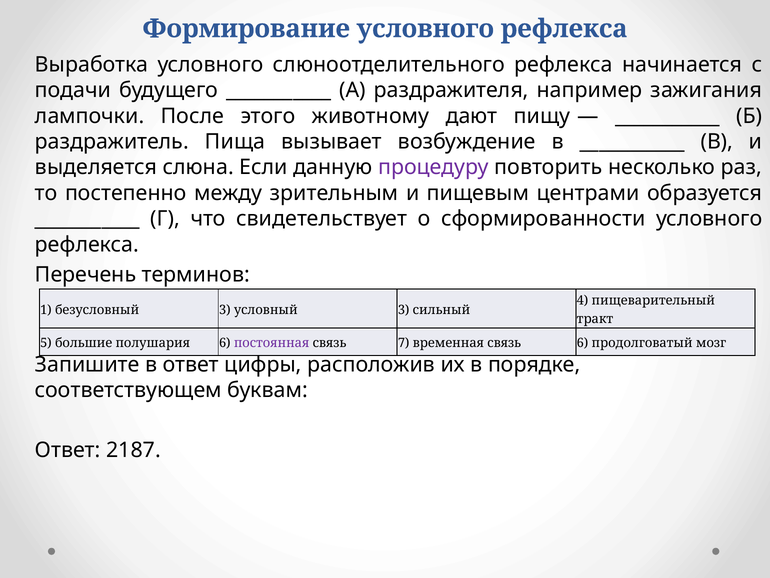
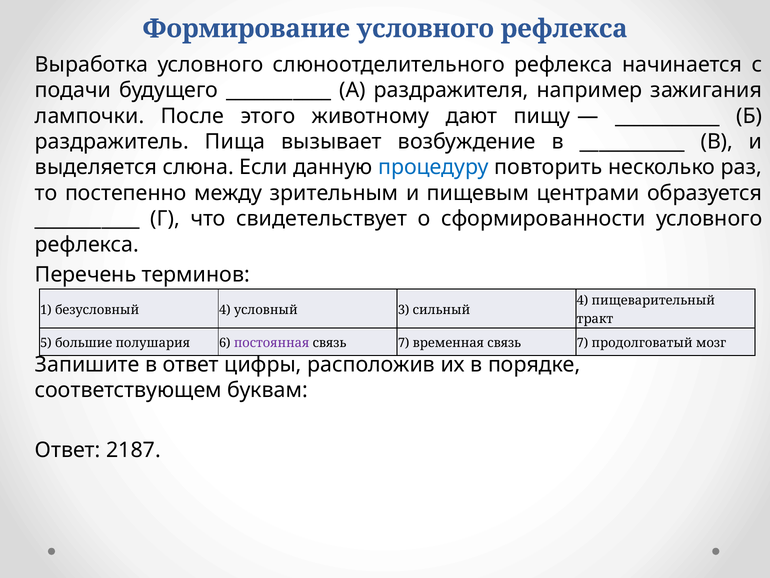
процедуру colour: purple -> blue
безусловный 3: 3 -> 4
временная связь 6: 6 -> 7
